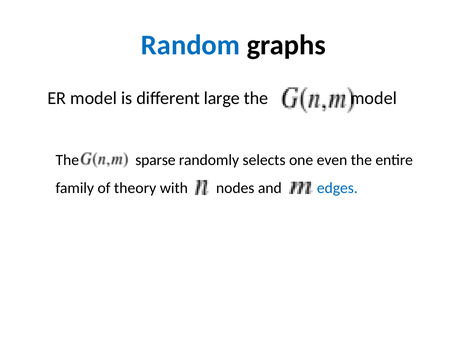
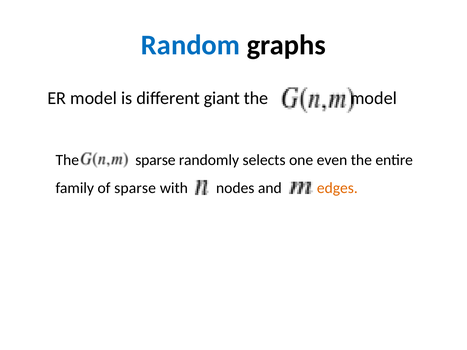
large: large -> giant
of theory: theory -> sparse
edges colour: blue -> orange
